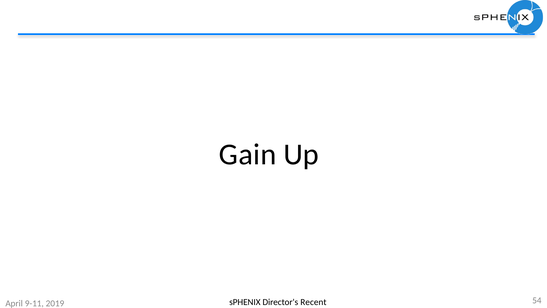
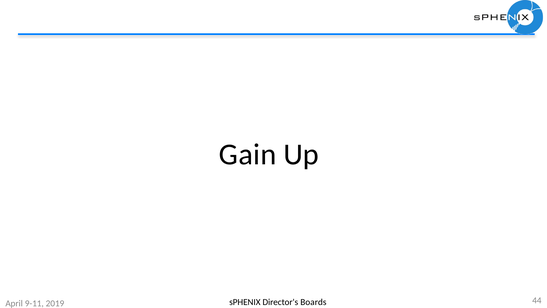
Recent: Recent -> Boards
54: 54 -> 44
